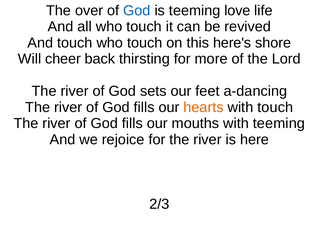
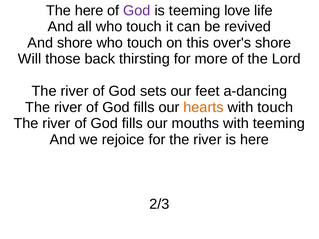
The over: over -> here
God at (137, 11) colour: blue -> purple
And touch: touch -> shore
here's: here's -> over's
cheer: cheer -> those
